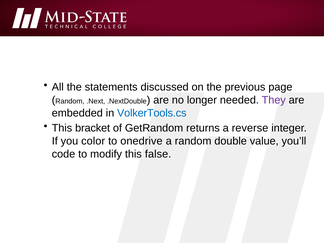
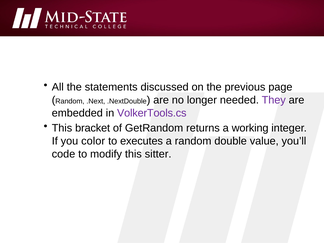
VolkerTools.cs colour: blue -> purple
reverse: reverse -> working
onedrive: onedrive -> executes
false: false -> sitter
